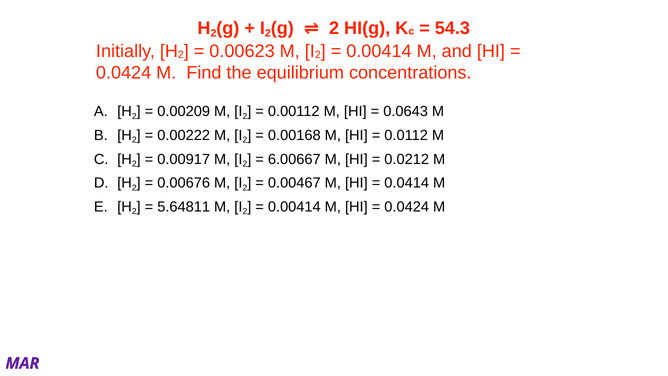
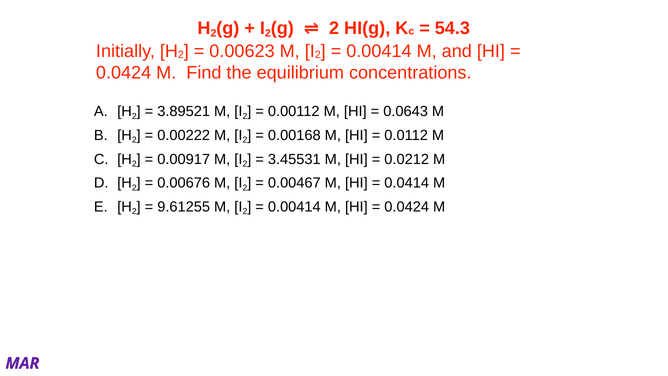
0.00209: 0.00209 -> 3.89521
6.00667: 6.00667 -> 3.45531
5.64811: 5.64811 -> 9.61255
